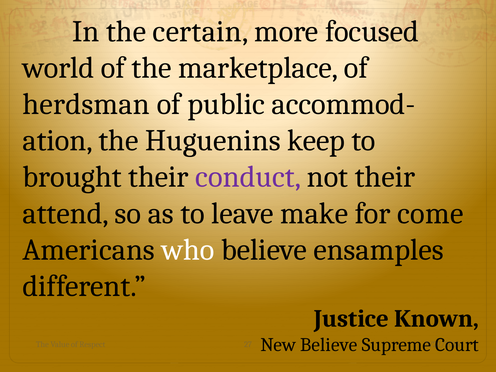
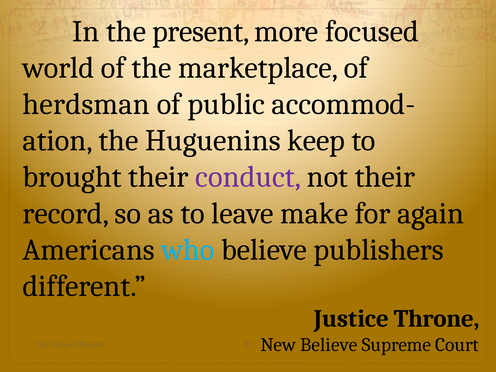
certain: certain -> present
attend: attend -> record
come: come -> again
who colour: white -> light blue
ensamples: ensamples -> publishers
Known: Known -> Throne
